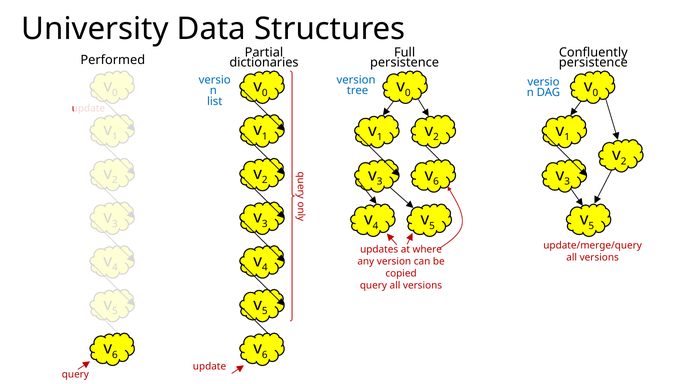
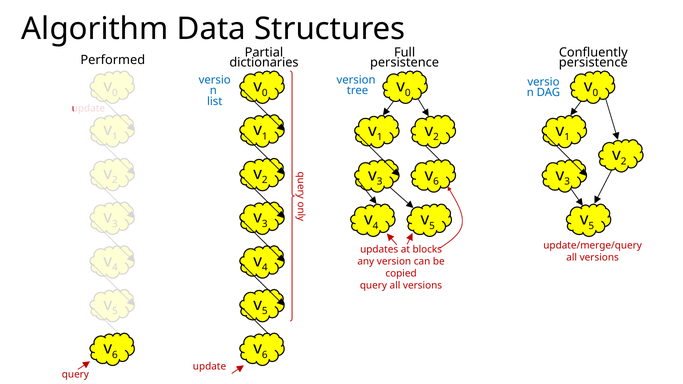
University: University -> Algorithm
where: where -> blocks
